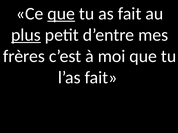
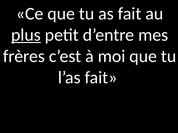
que at (61, 14) underline: present -> none
